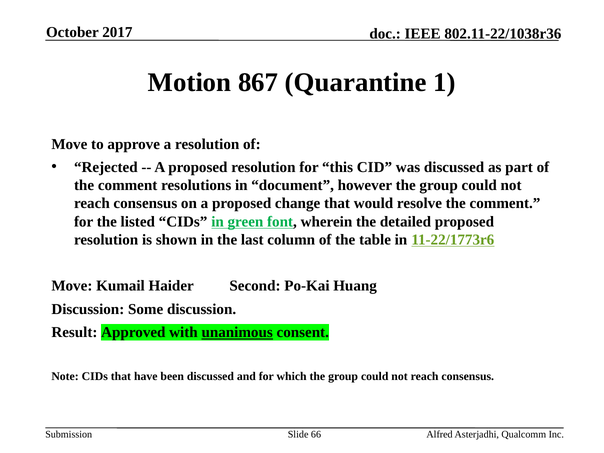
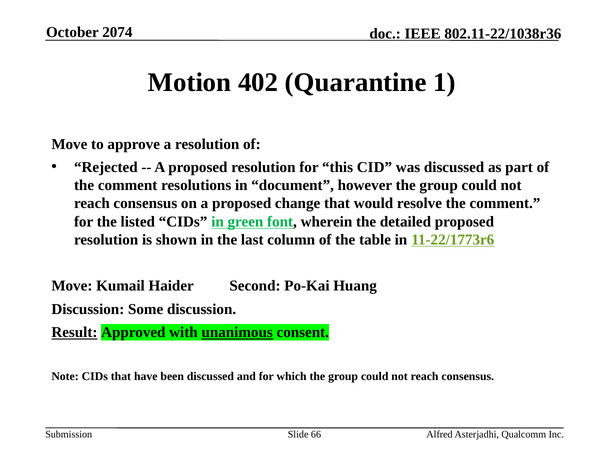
2017: 2017 -> 2074
867: 867 -> 402
Result underline: none -> present
